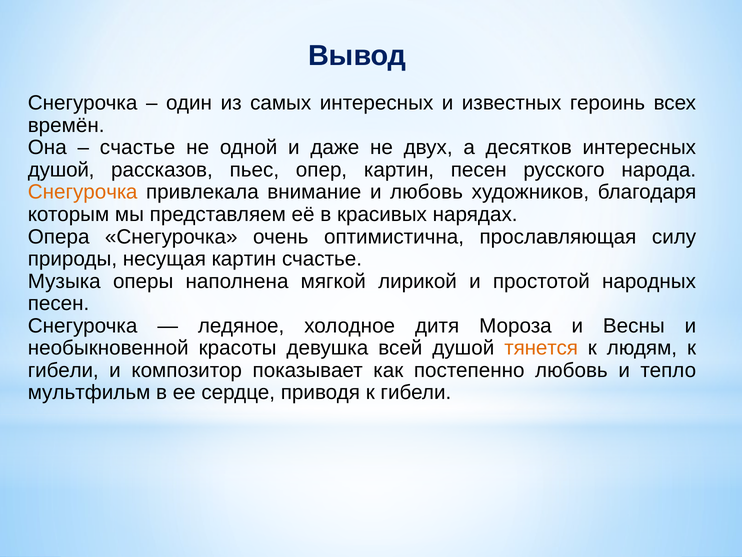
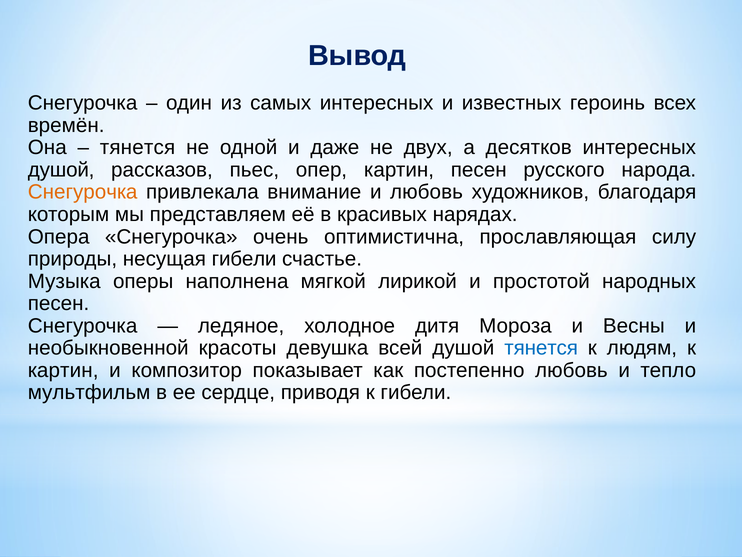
счастье at (138, 147): счастье -> тянется
несущая картин: картин -> гибели
тянется at (541, 348) colour: orange -> blue
гибели at (63, 370): гибели -> картин
